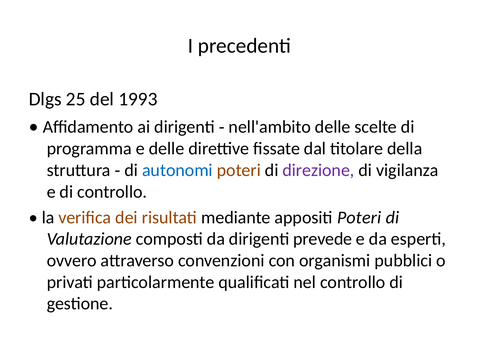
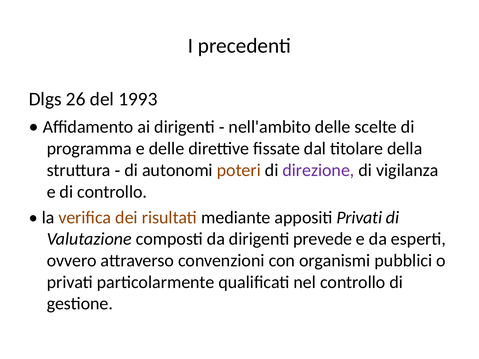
25: 25 -> 26
autonomi colour: blue -> black
appositi Poteri: Poteri -> Privati
